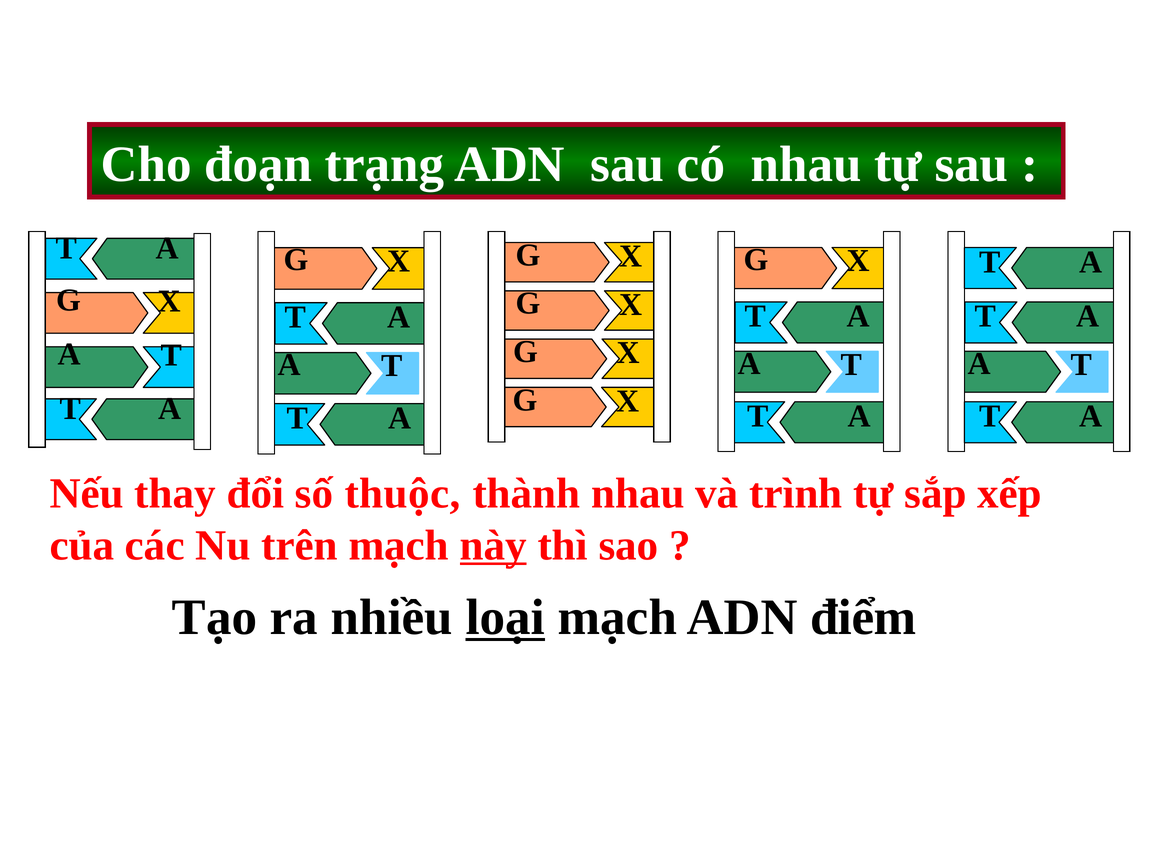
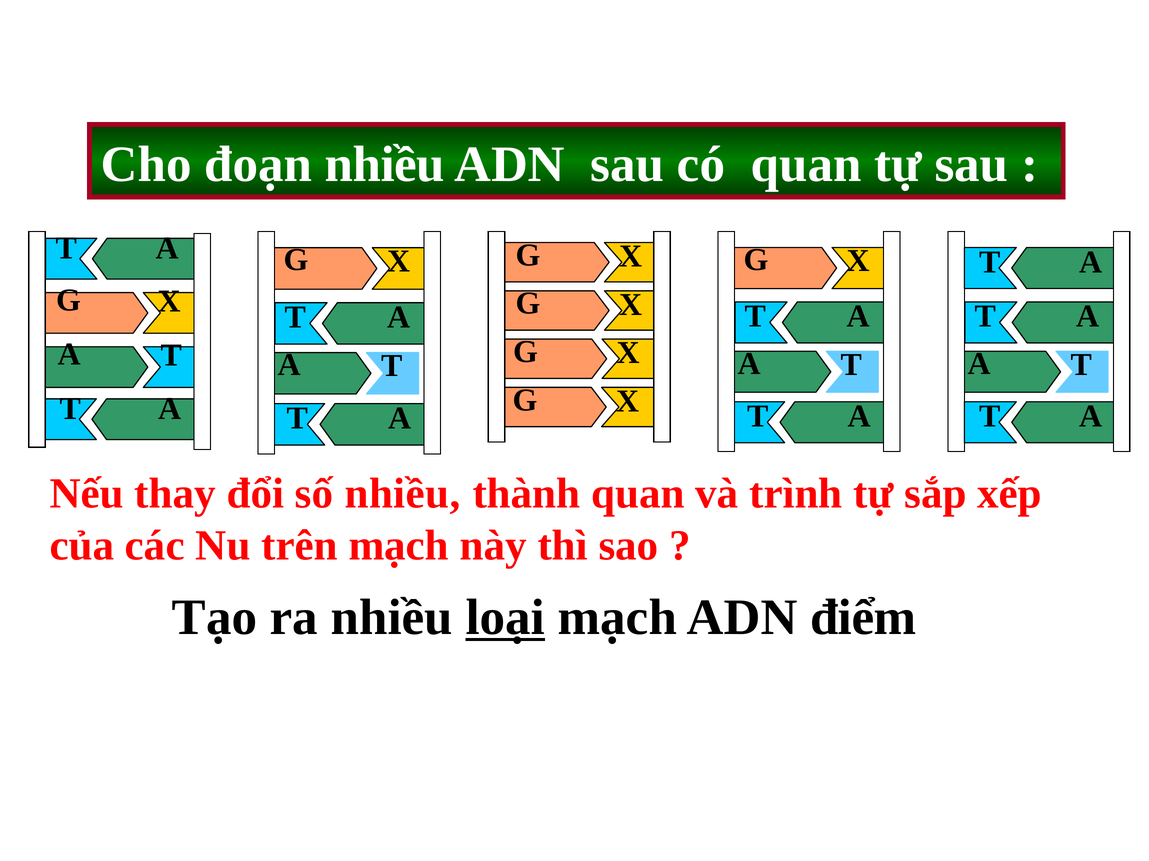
đoạn trạng: trạng -> nhiều
có nhau: nhau -> quan
số thuộc: thuộc -> nhiều
thành nhau: nhau -> quan
này underline: present -> none
